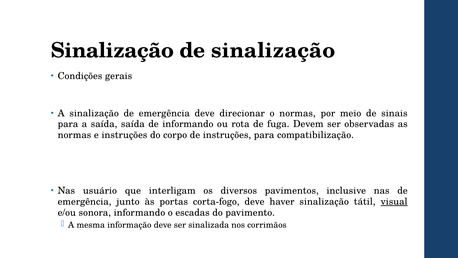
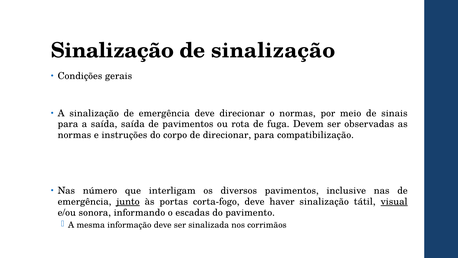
de informando: informando -> pavimentos
de instruções: instruções -> direcionar
usuário: usuário -> número
junto underline: none -> present
